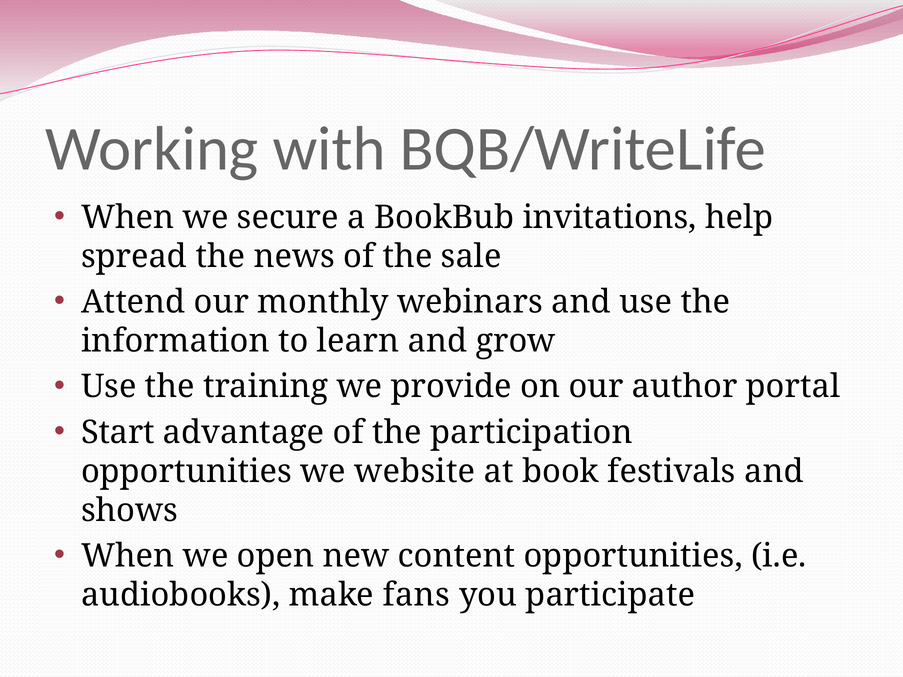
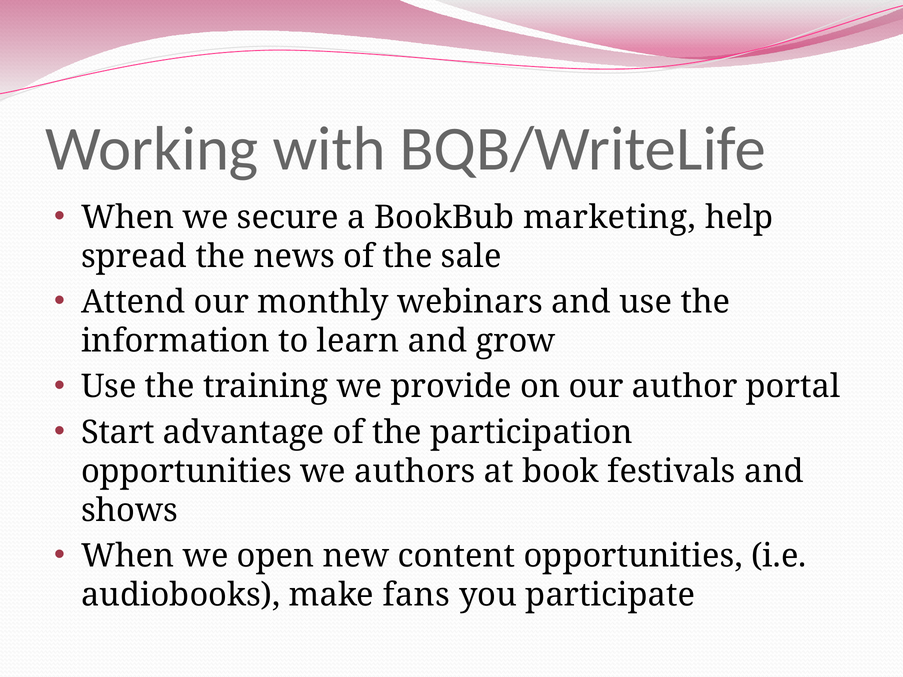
invitations: invitations -> marketing
website: website -> authors
